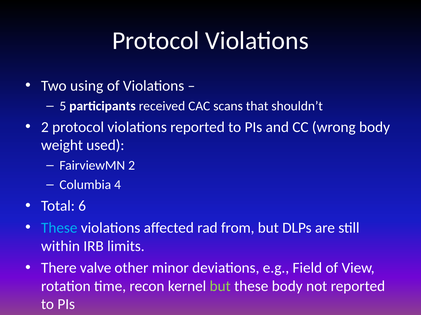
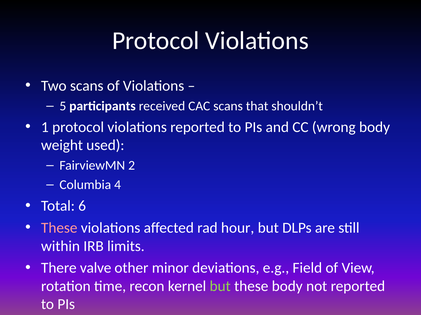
Two using: using -> scans
2 at (45, 127): 2 -> 1
These at (59, 228) colour: light blue -> pink
from: from -> hour
